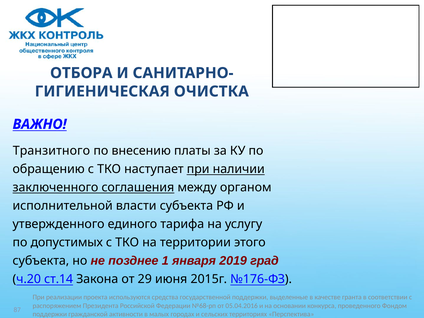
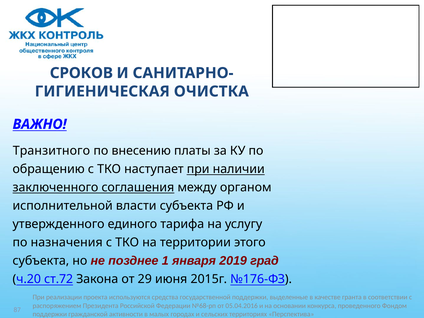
ОТБОРА: ОТБОРА -> СРОКОВ
допустимых: допустимых -> назначения
ст.14: ст.14 -> ст.72
